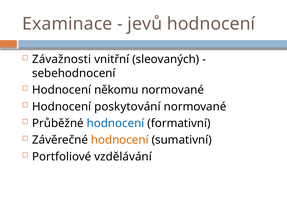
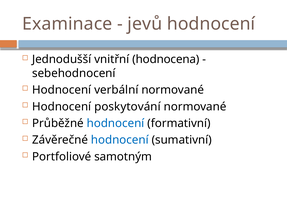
Závažnosti: Závažnosti -> Jednodušší
sleovaných: sleovaných -> hodnocena
někomu: někomu -> verbální
hodnocení at (120, 140) colour: orange -> blue
vzdělávání: vzdělávání -> samotným
